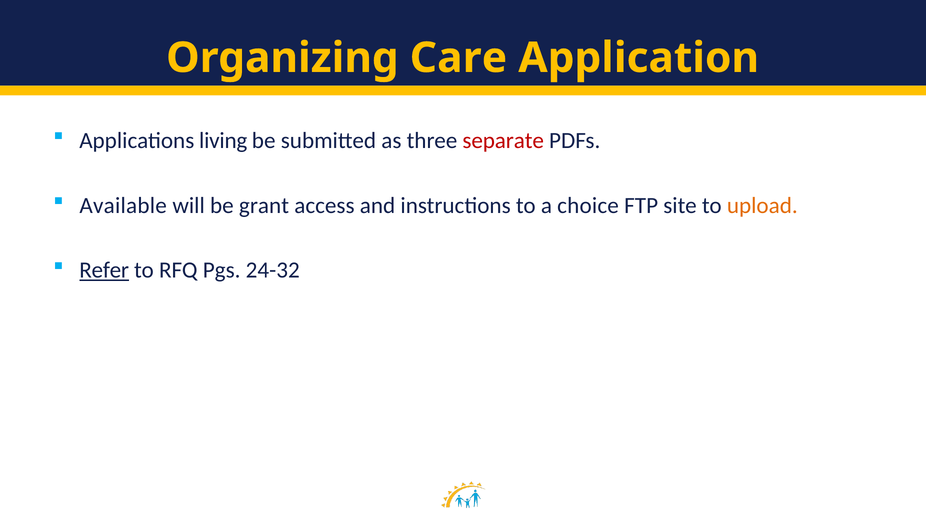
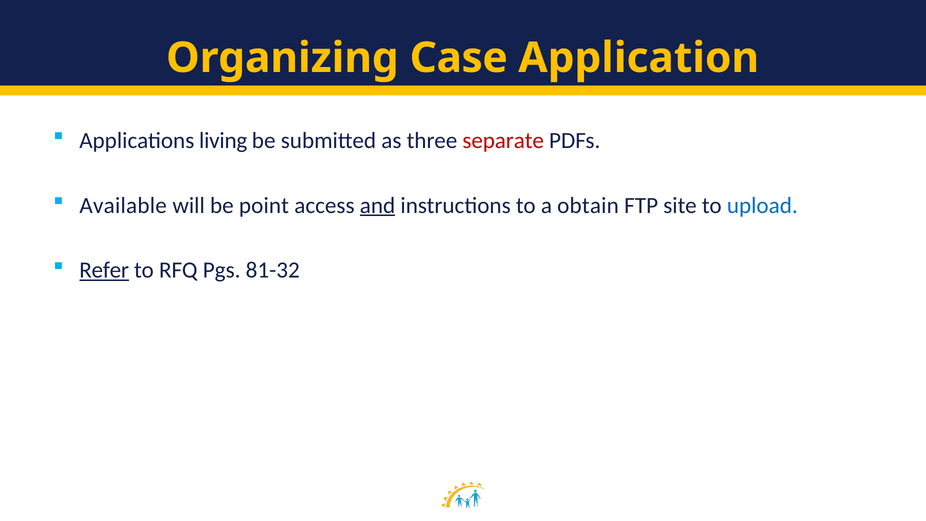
Care: Care -> Case
grant: grant -> point
and underline: none -> present
choice: choice -> obtain
upload colour: orange -> blue
24-32: 24-32 -> 81-32
